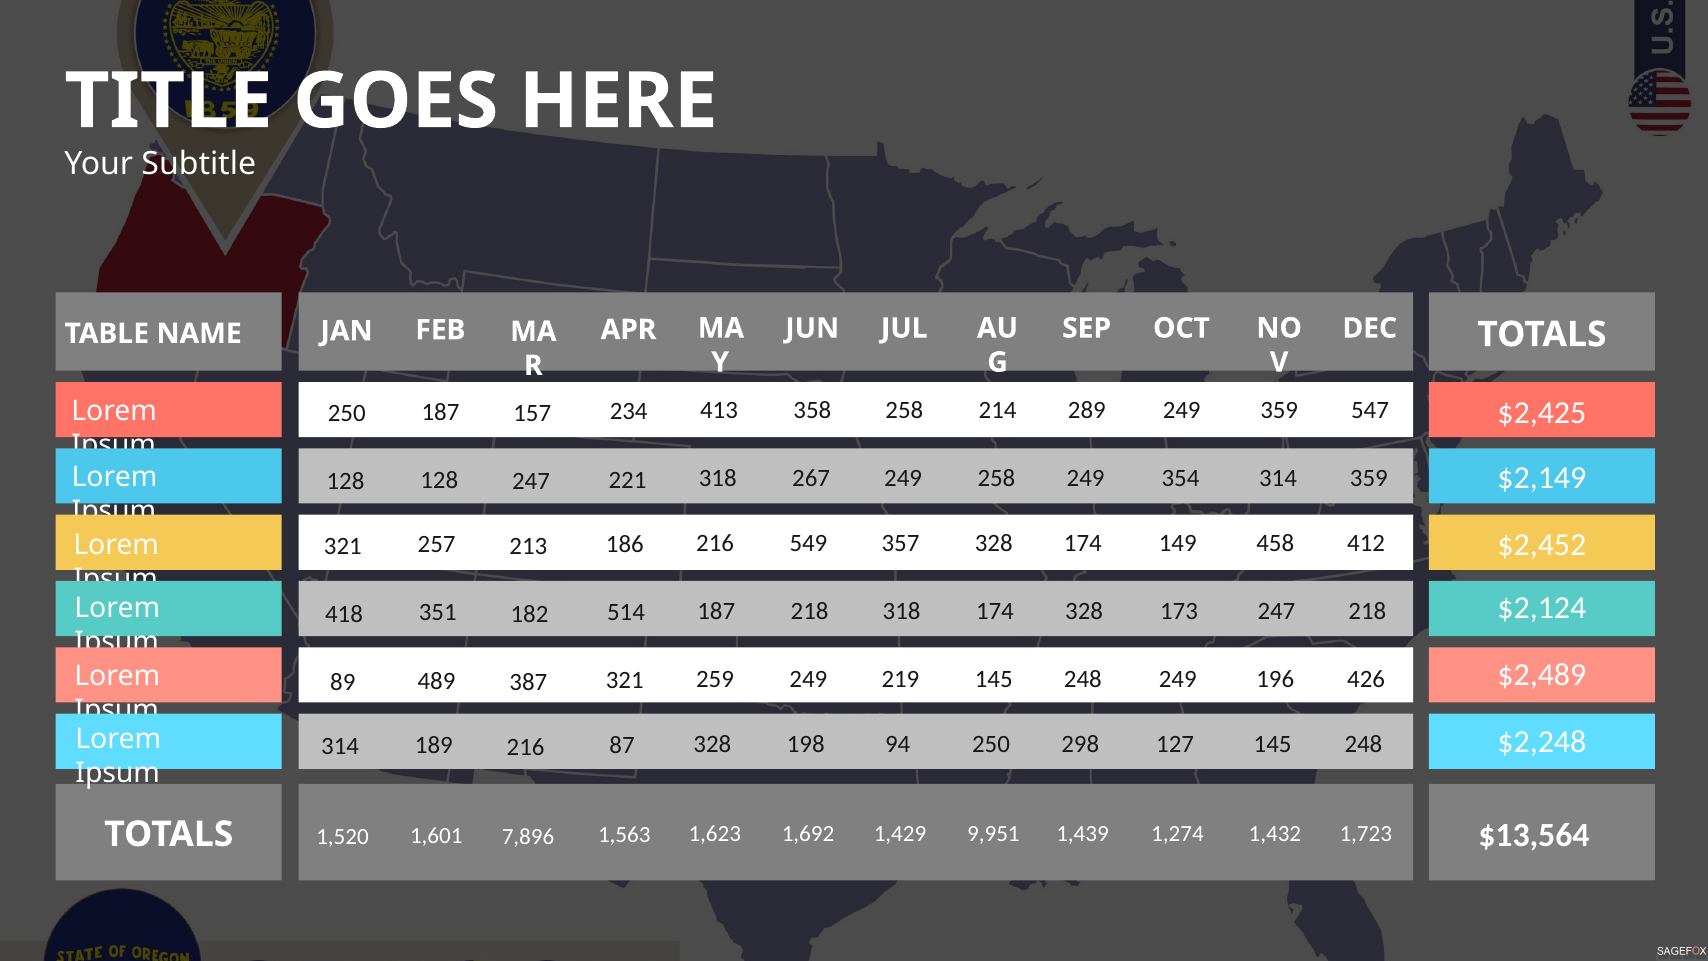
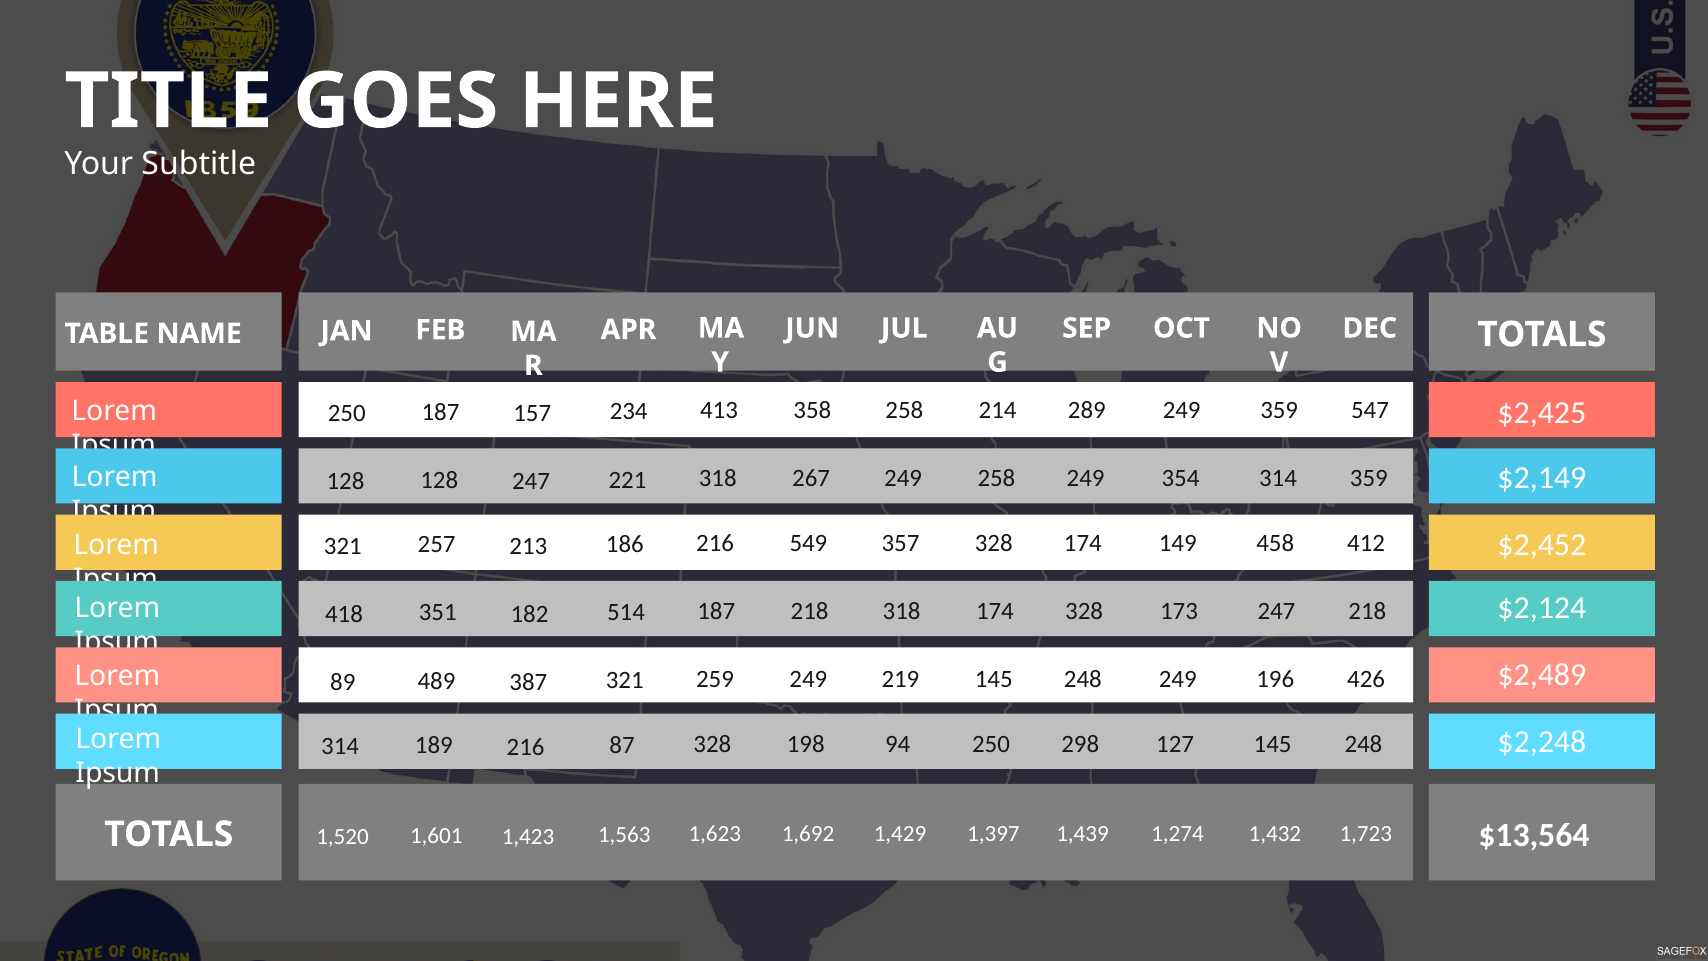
9,951: 9,951 -> 1,397
7,896: 7,896 -> 1,423
